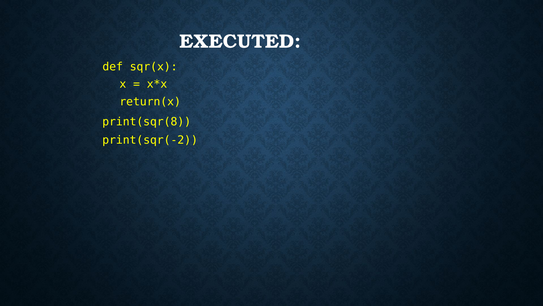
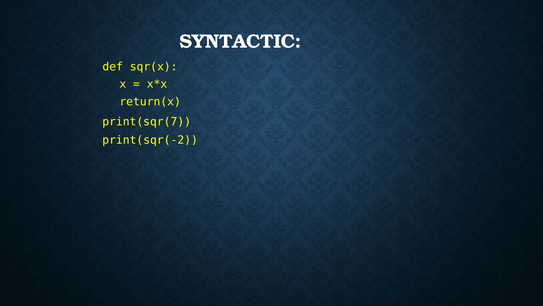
EXECUTED: EXECUTED -> SYNTACTIC
print(sqr(8: print(sqr(8 -> print(sqr(7
